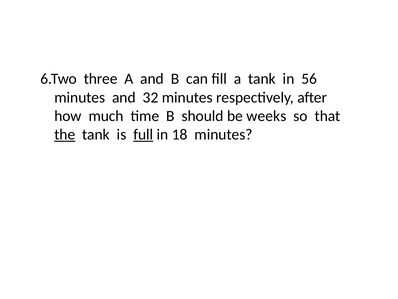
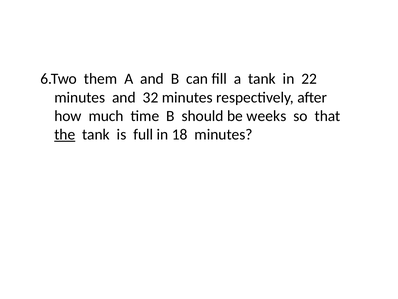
three: three -> them
56: 56 -> 22
full underline: present -> none
